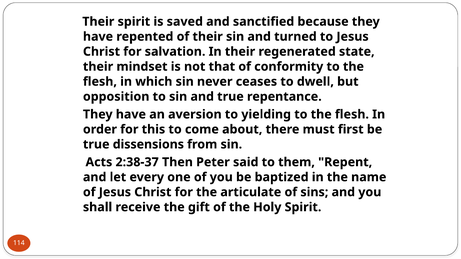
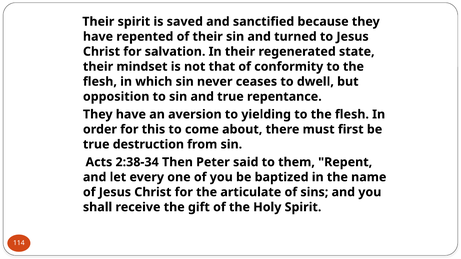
dissensions: dissensions -> destruction
2:38-37: 2:38-37 -> 2:38-34
